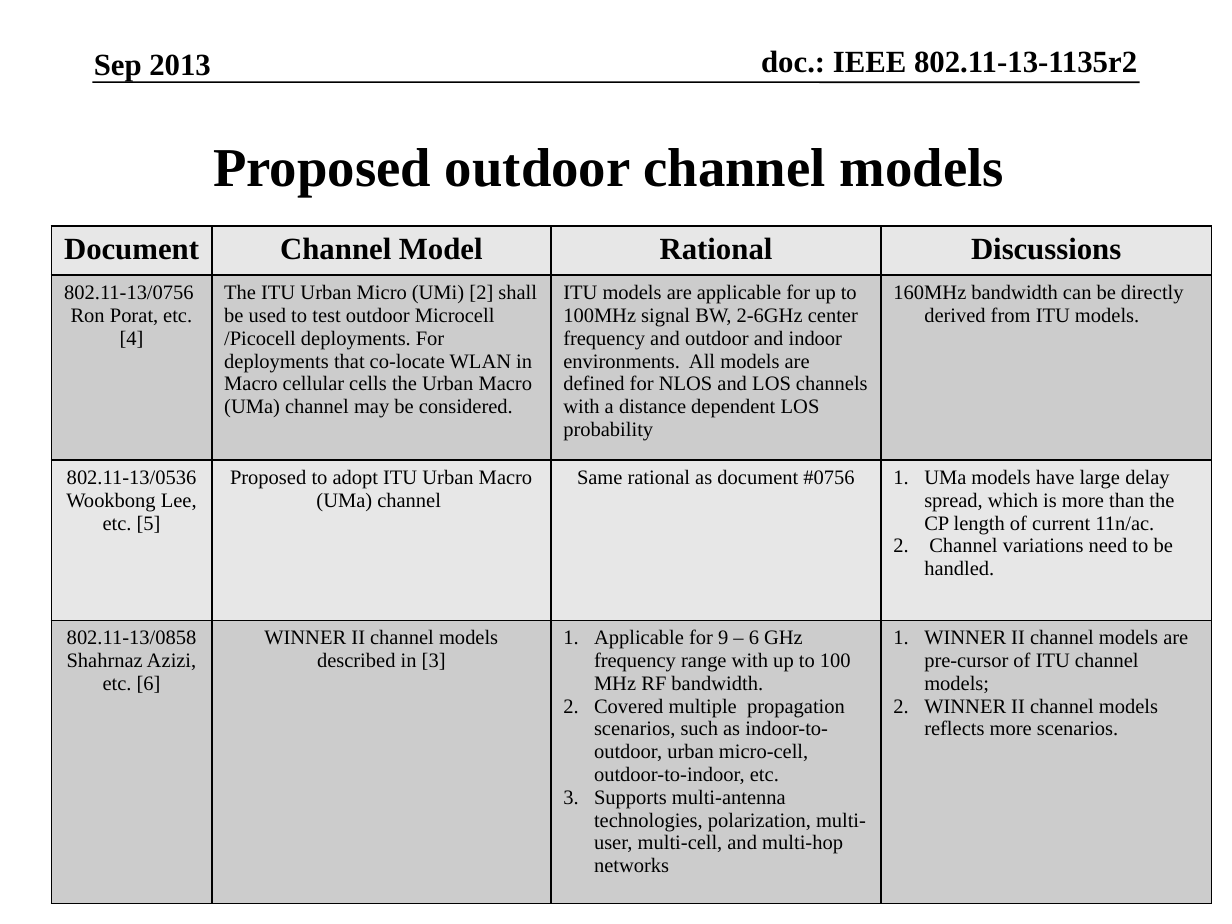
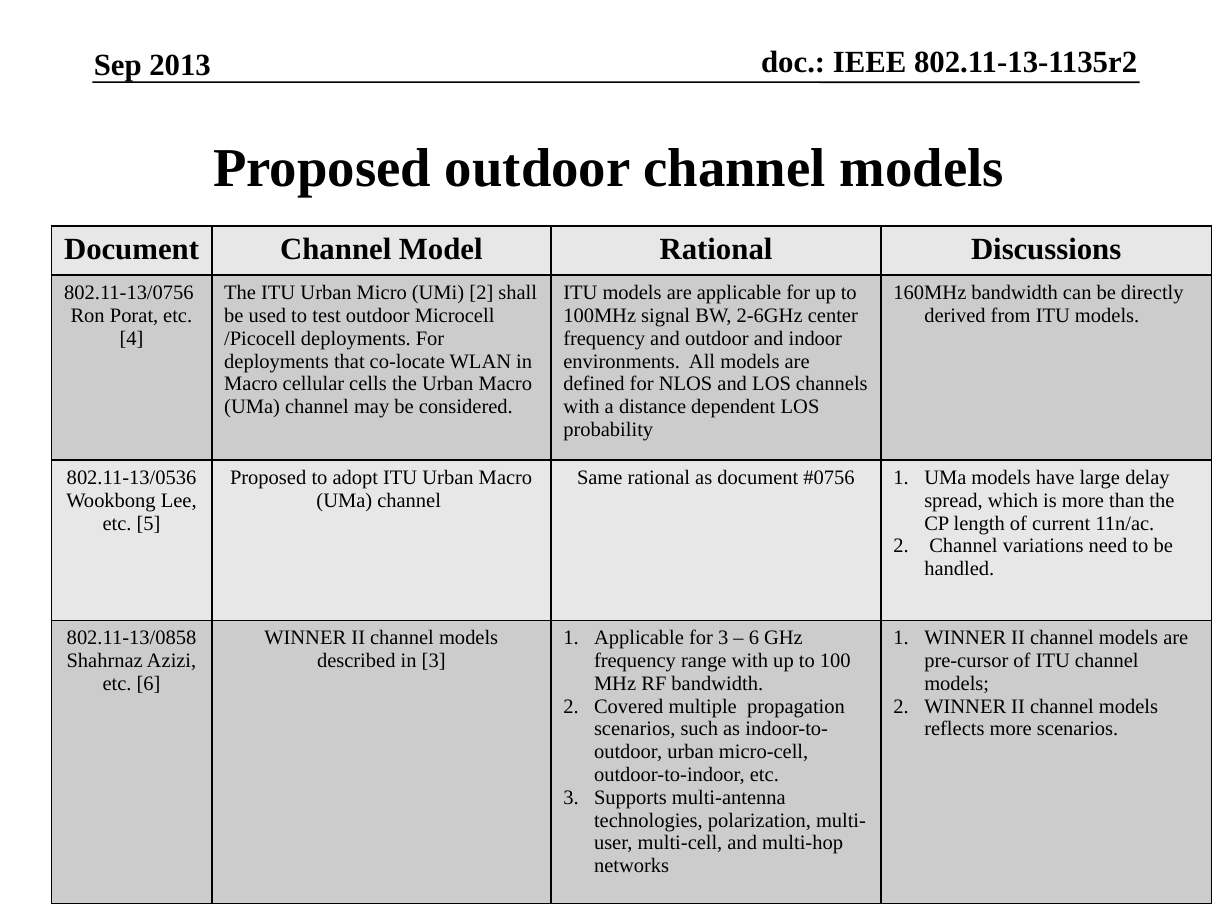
for 9: 9 -> 3
